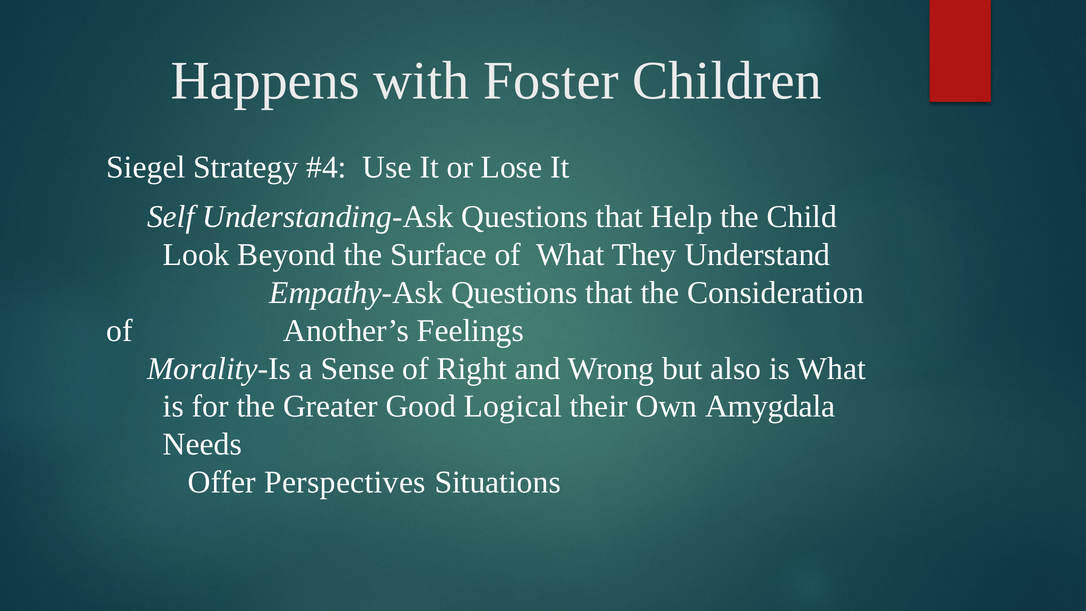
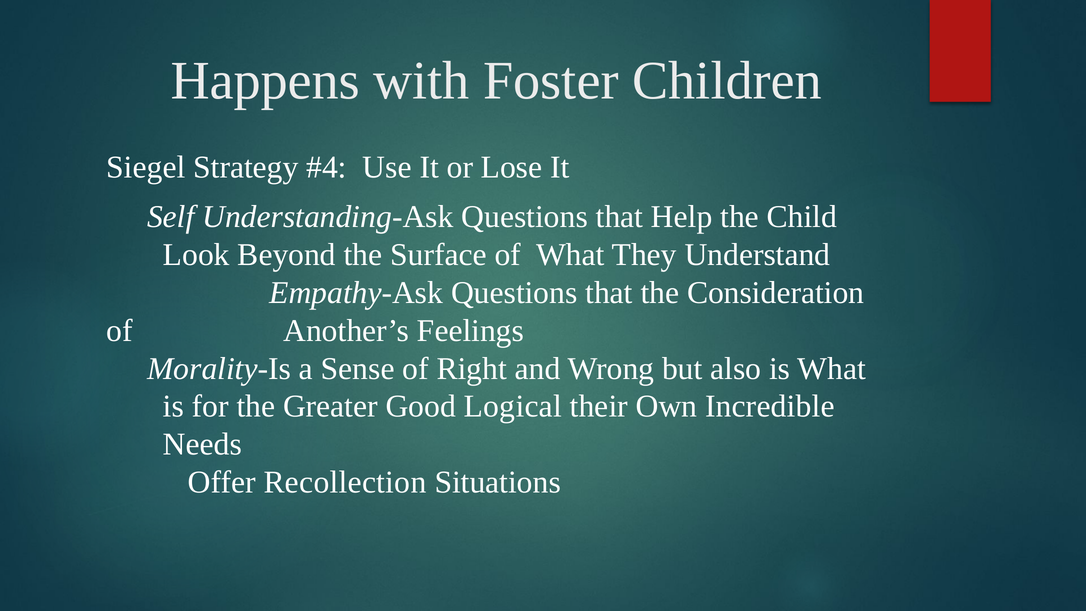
Amygdala: Amygdala -> Incredible
Perspectives: Perspectives -> Recollection
